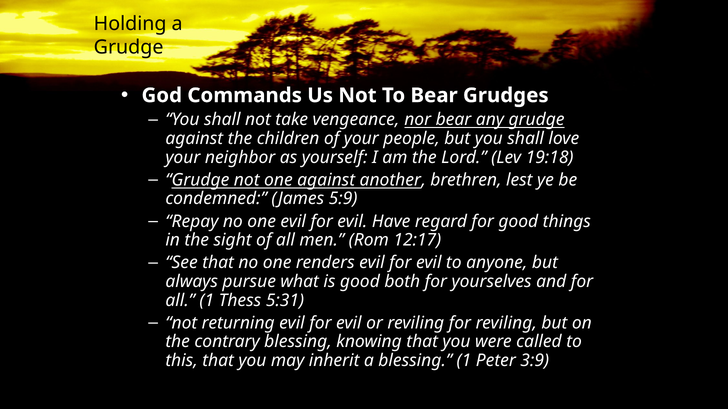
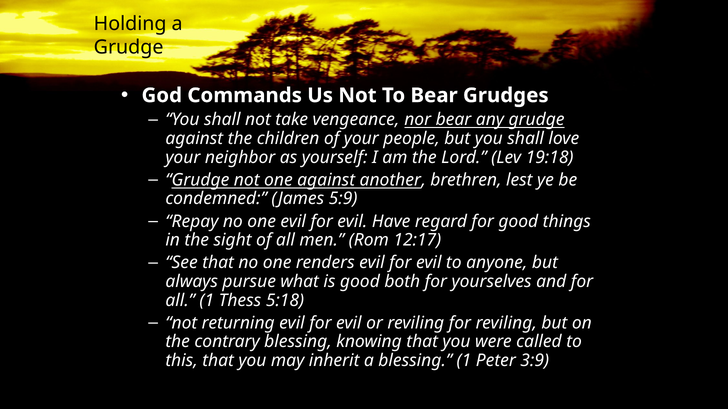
5:31: 5:31 -> 5:18
